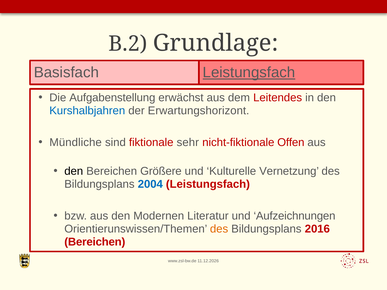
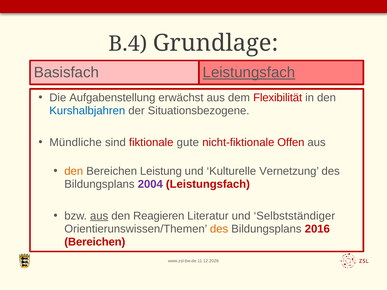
B.2: B.2 -> B.4
Leitendes: Leitendes -> Flexibilität
Erwartungshorizont: Erwartungshorizont -> Situationsbezogene
sehr: sehr -> gute
den at (74, 171) colour: black -> orange
Größere: Größere -> Leistung
2004 colour: blue -> purple
aus at (99, 216) underline: none -> present
Modernen: Modernen -> Reagieren
Aufzeichnungen: Aufzeichnungen -> Selbstständiger
